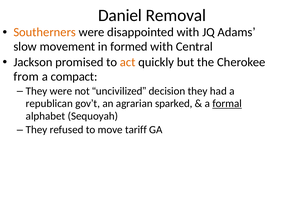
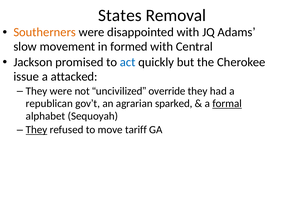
Daniel: Daniel -> States
act colour: orange -> blue
from: from -> issue
compact: compact -> attacked
decision: decision -> override
They at (37, 130) underline: none -> present
